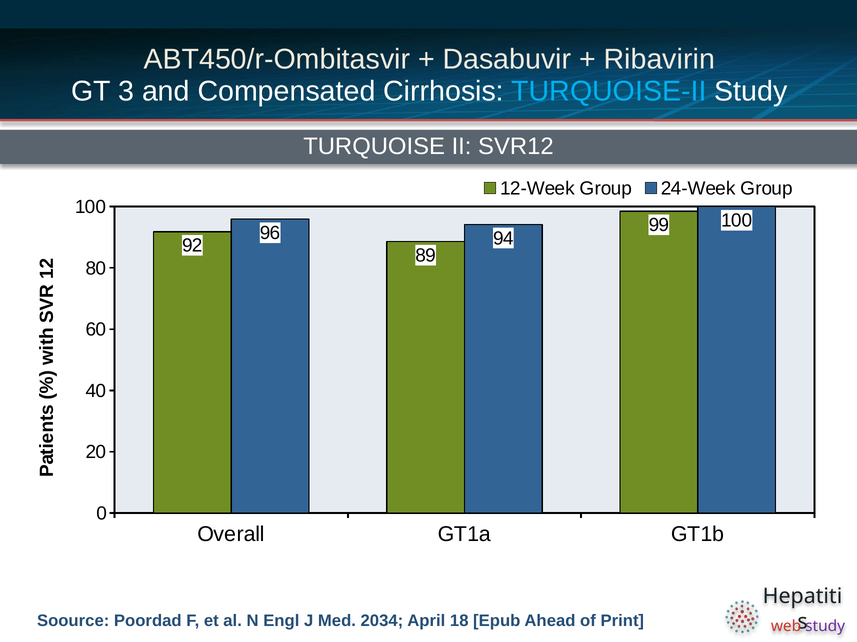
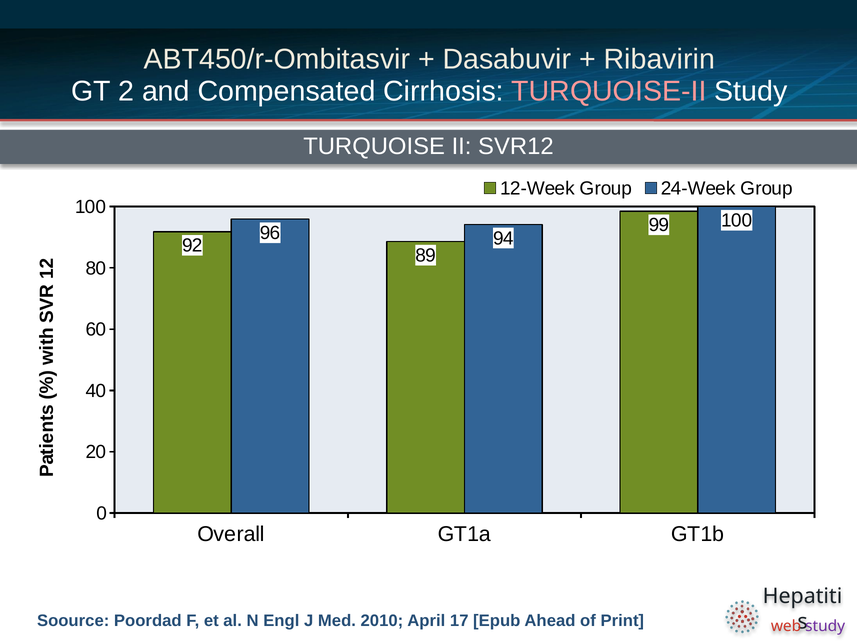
GT 3: 3 -> 2
TURQUOISE-II colour: light blue -> pink
2034: 2034 -> 2010
18: 18 -> 17
